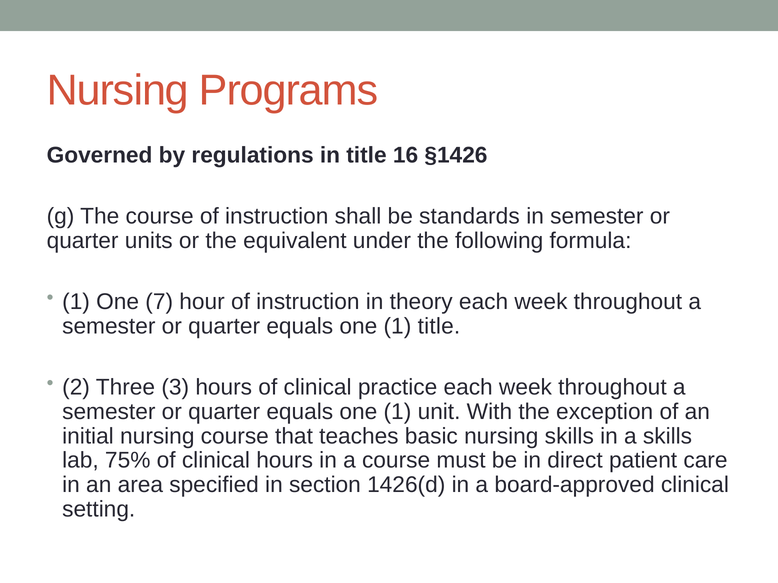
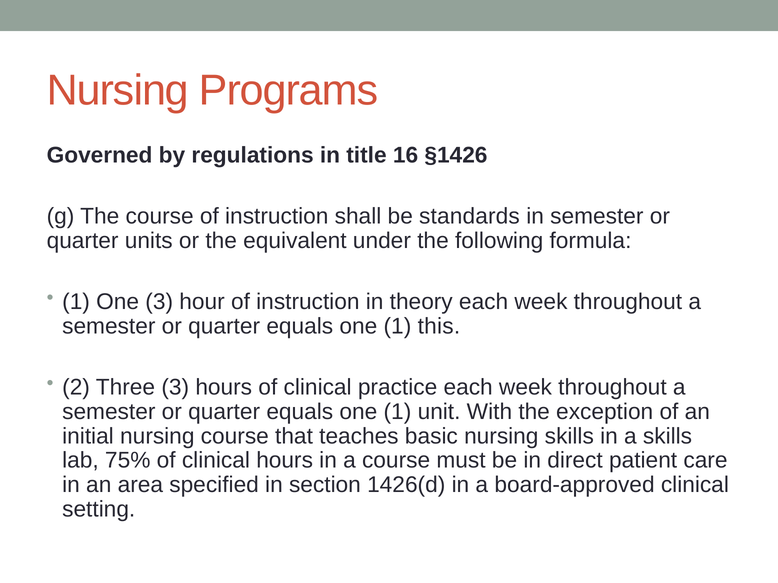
One 7: 7 -> 3
1 title: title -> this
